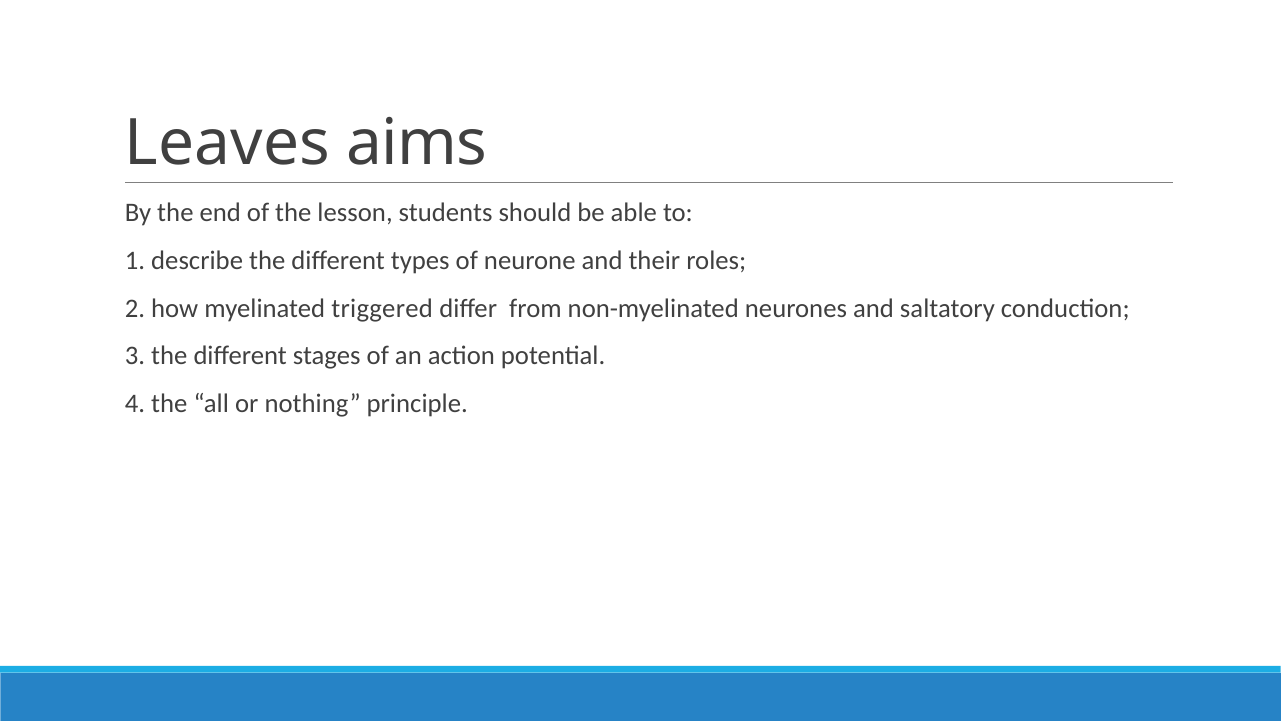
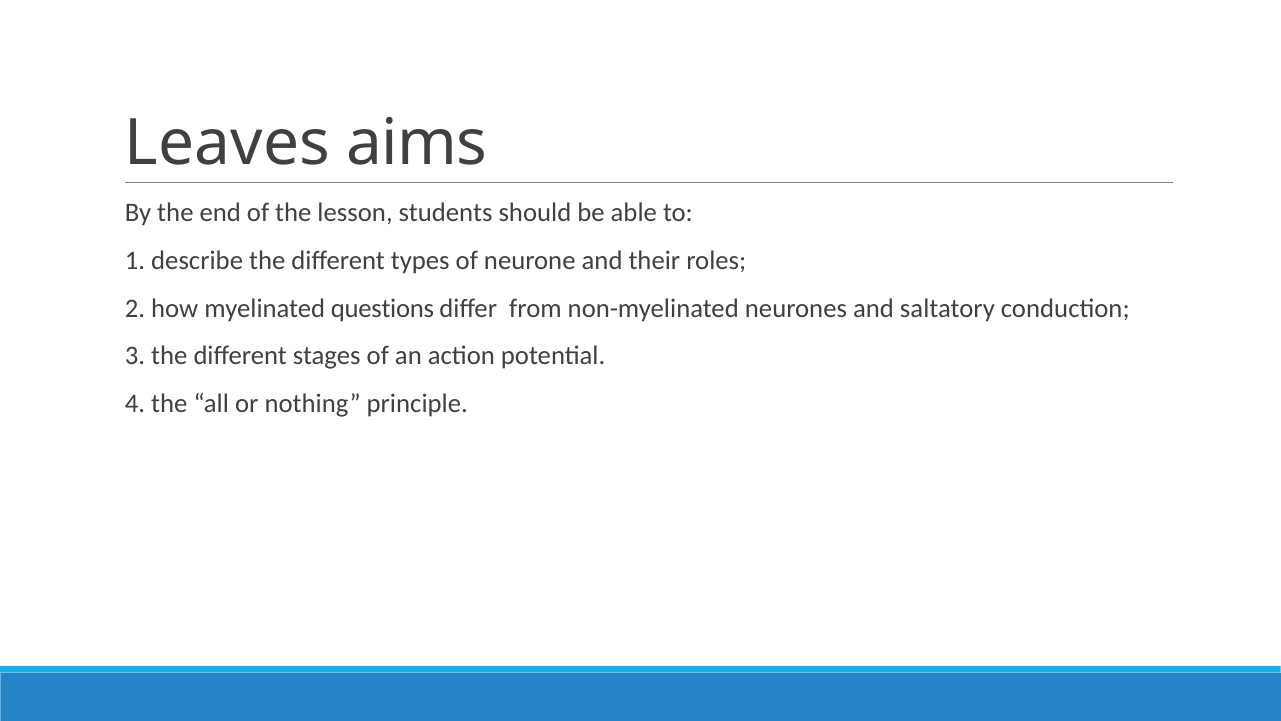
triggered: triggered -> questions
